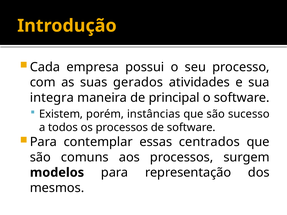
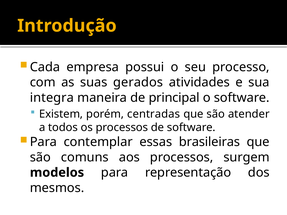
instâncias: instâncias -> centradas
sucesso: sucesso -> atender
centrados: centrados -> brasileiras
